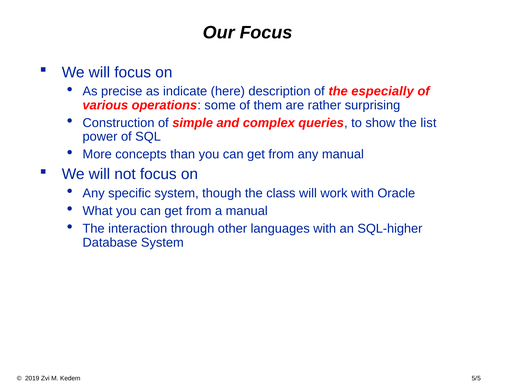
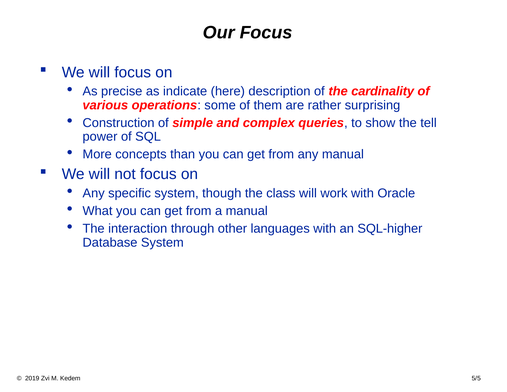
especially: especially -> cardinality
list: list -> tell
